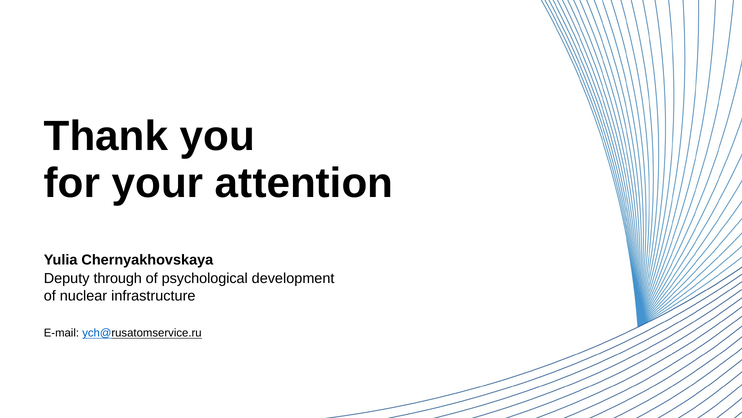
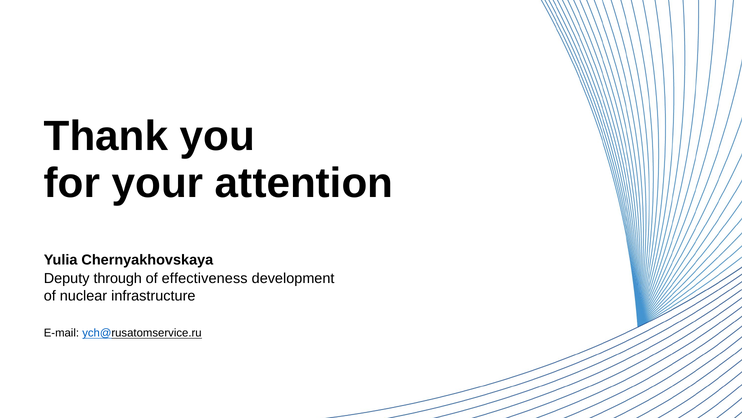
psychological: psychological -> effectiveness
